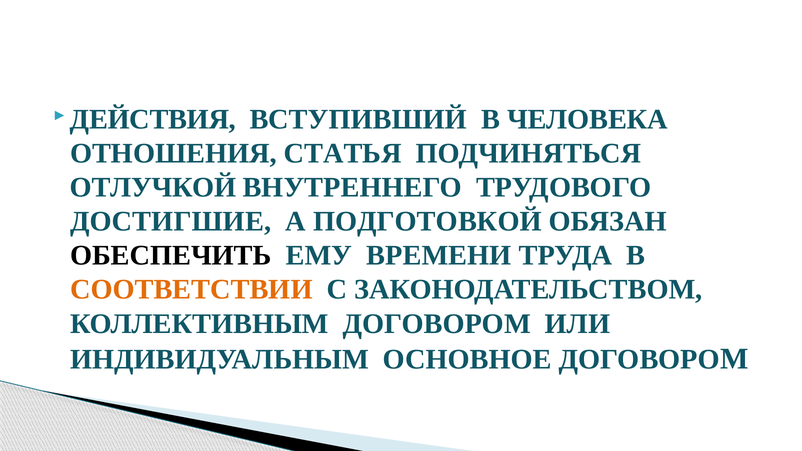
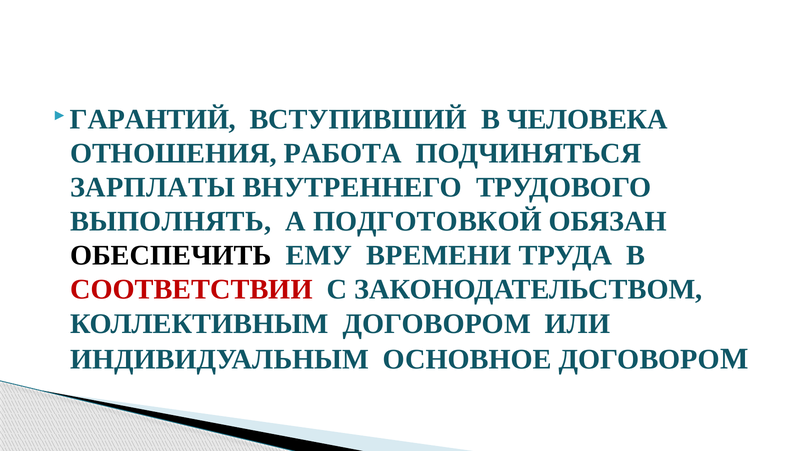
ДЕЙСТВИЯ: ДЕЙСТВИЯ -> ГАРАНТИЙ
СТАТЬЯ: СТАТЬЯ -> РАБОТА
ОТЛУЧКОЙ: ОТЛУЧКОЙ -> ЗАРПЛАТЫ
ДОСТИГШИЕ: ДОСТИГШИЕ -> ВЫПОЛНЯТЬ
СООТВЕТСТВИИ colour: orange -> red
